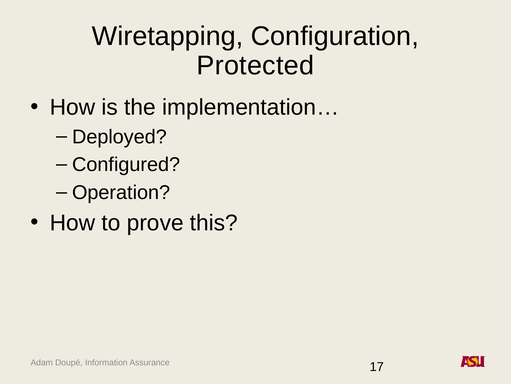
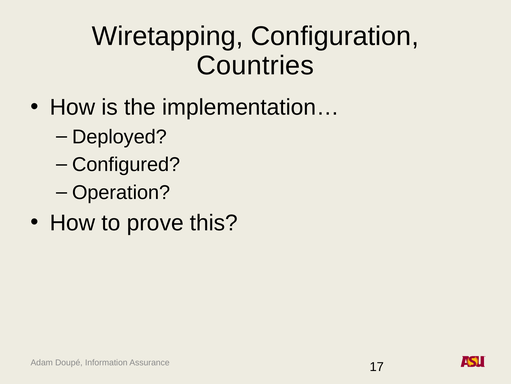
Protected: Protected -> Countries
